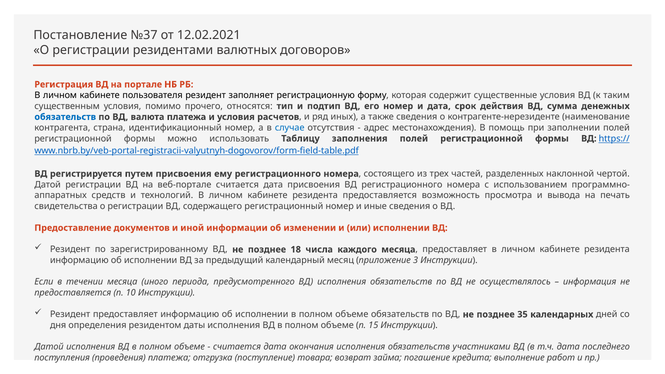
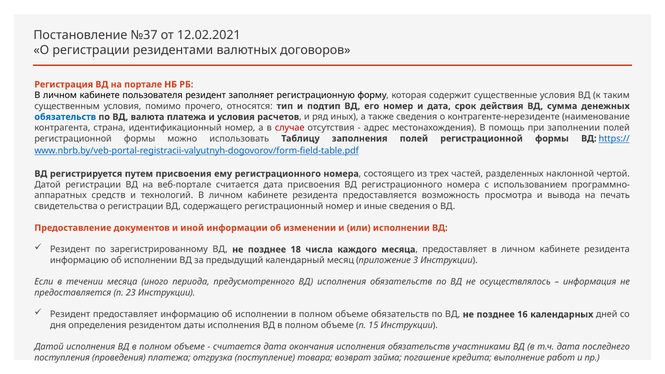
случае colour: blue -> red
10: 10 -> 23
35: 35 -> 16
